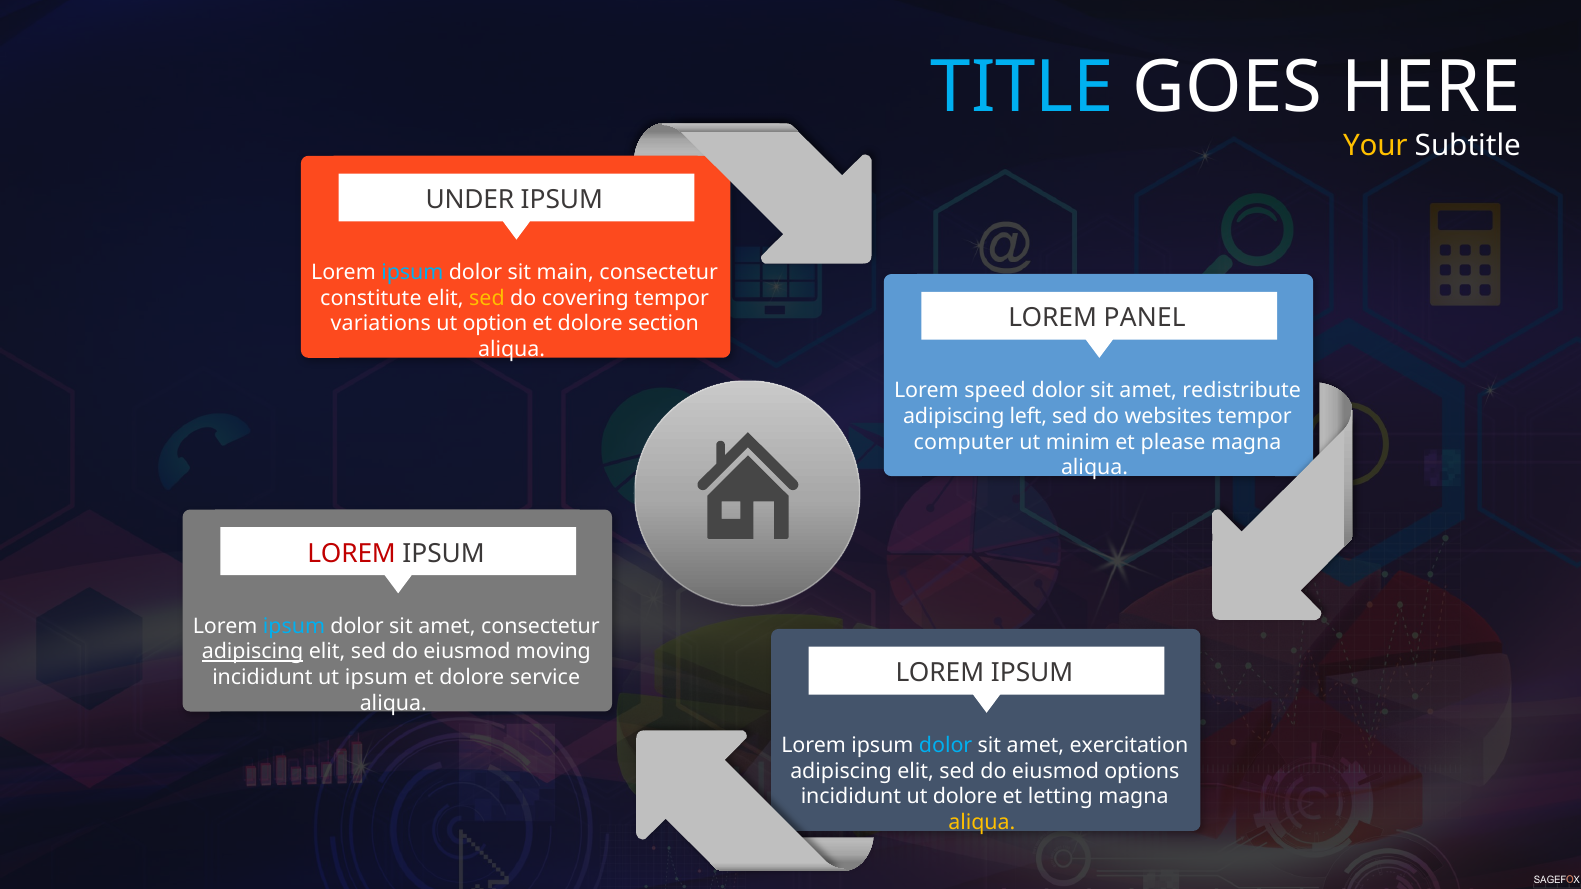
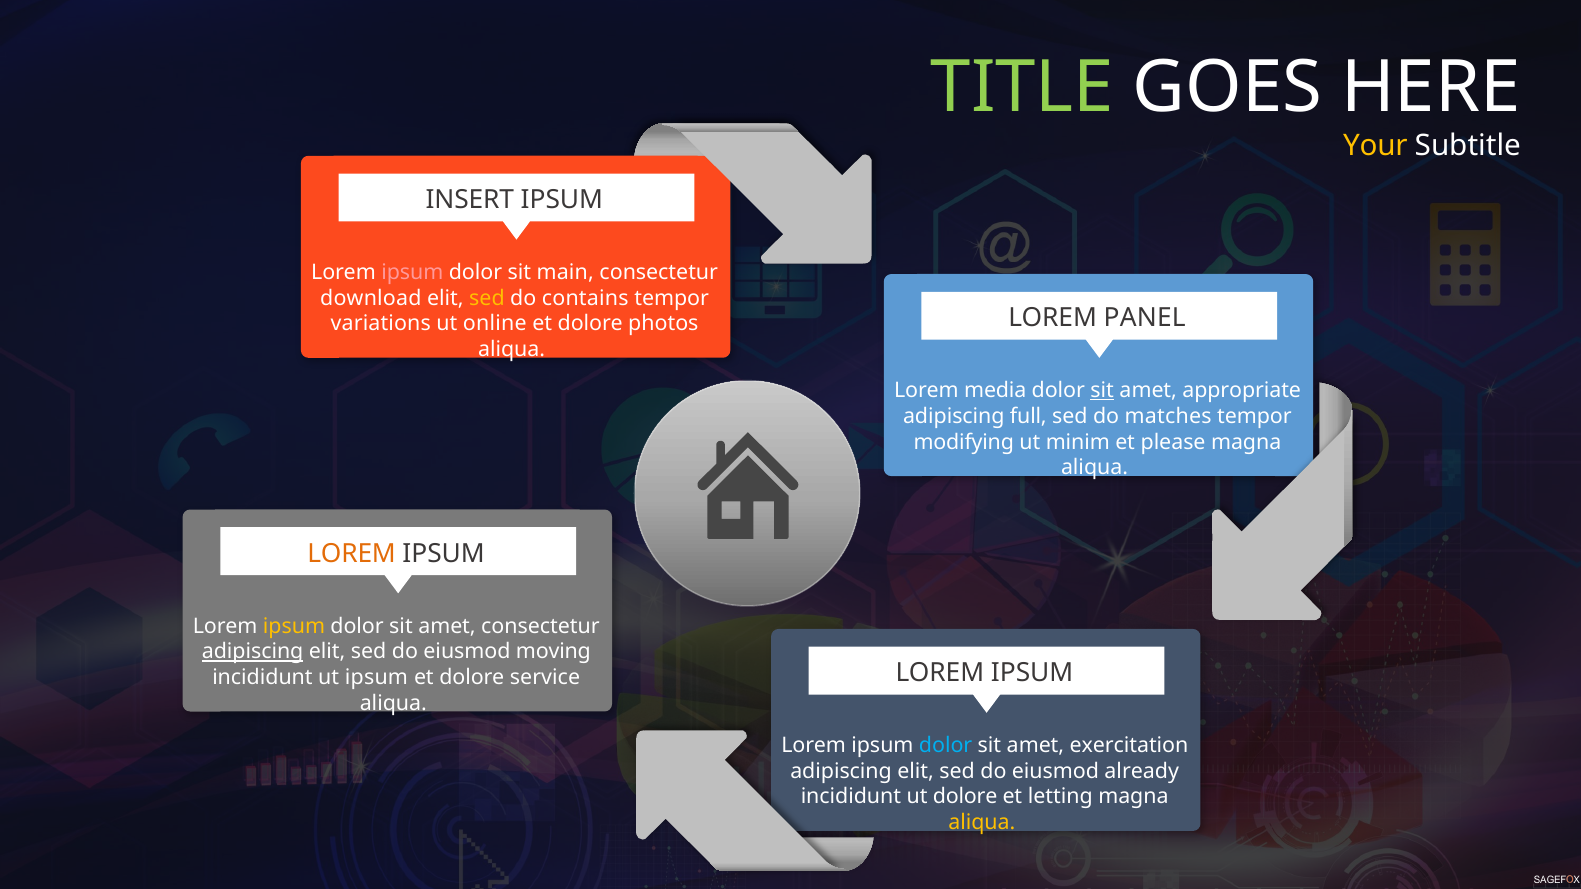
TITLE colour: light blue -> light green
UNDER: UNDER -> INSERT
ipsum at (412, 272) colour: light blue -> pink
constitute: constitute -> download
covering: covering -> contains
option: option -> online
section: section -> photos
speed: speed -> media
sit at (1102, 391) underline: none -> present
redistribute: redistribute -> appropriate
left: left -> full
websites: websites -> matches
computer: computer -> modifying
LOREM at (352, 554) colour: red -> orange
ipsum at (294, 626) colour: light blue -> yellow
options: options -> already
